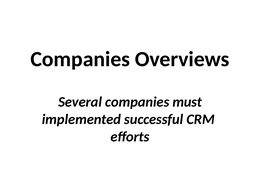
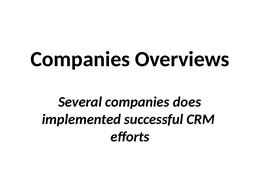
must: must -> does
